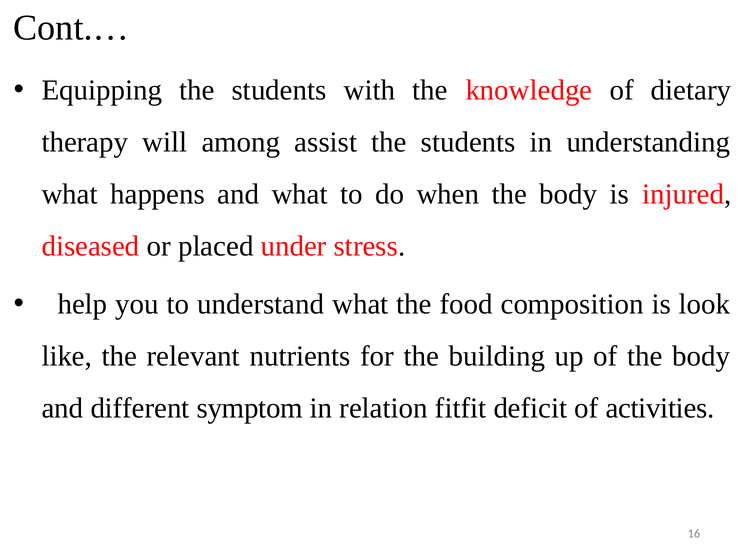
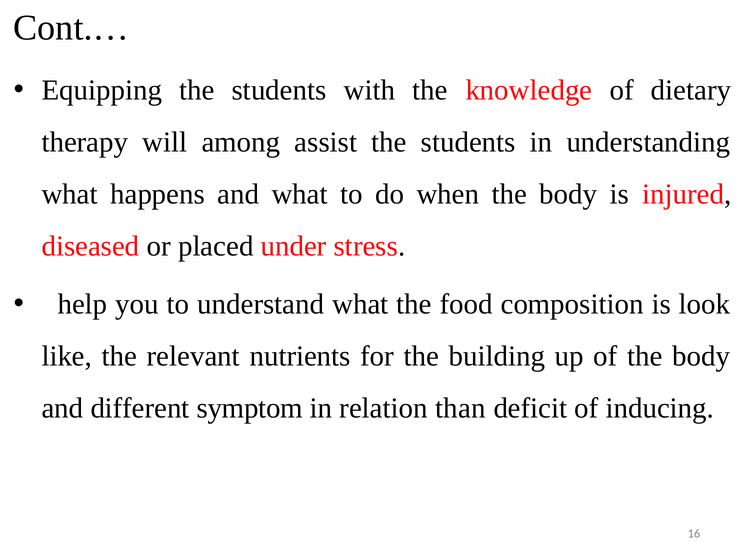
fitfit: fitfit -> than
activities: activities -> inducing
